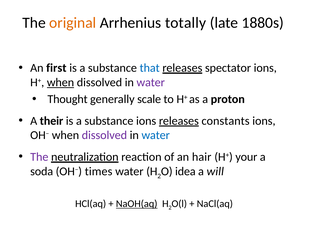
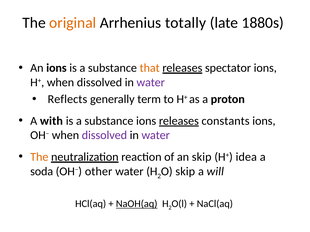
An first: first -> ions
that colour: blue -> orange
when at (61, 83) underline: present -> none
Thought: Thought -> Reflects
scale: scale -> term
their: their -> with
water at (156, 136) colour: blue -> purple
The at (39, 157) colour: purple -> orange
an hair: hair -> skip
your: your -> idea
times: times -> other
idea at (185, 172): idea -> skip
